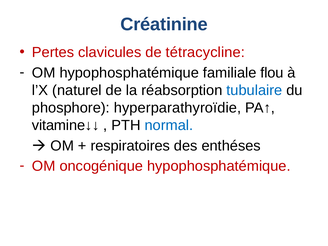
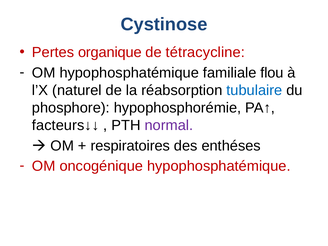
Créatinine: Créatinine -> Cystinose
clavicules: clavicules -> organique
hyperparathyroïdie: hyperparathyroïdie -> hypophosphorémie
vitamine↓↓: vitamine↓↓ -> facteurs↓↓
normal colour: blue -> purple
